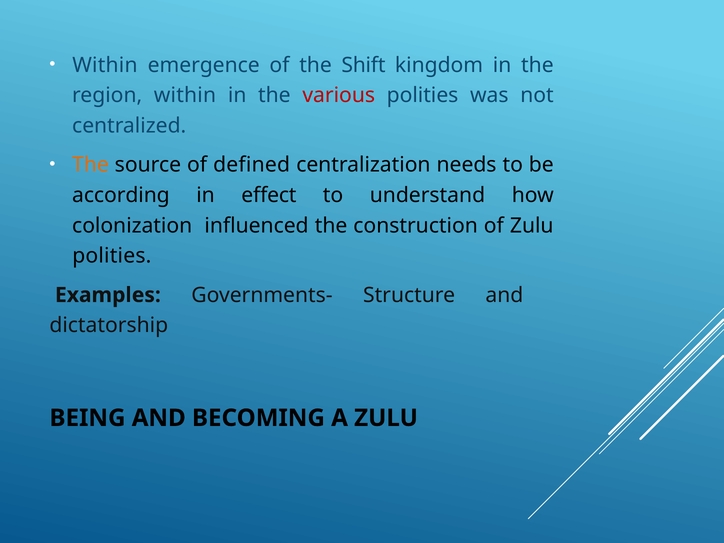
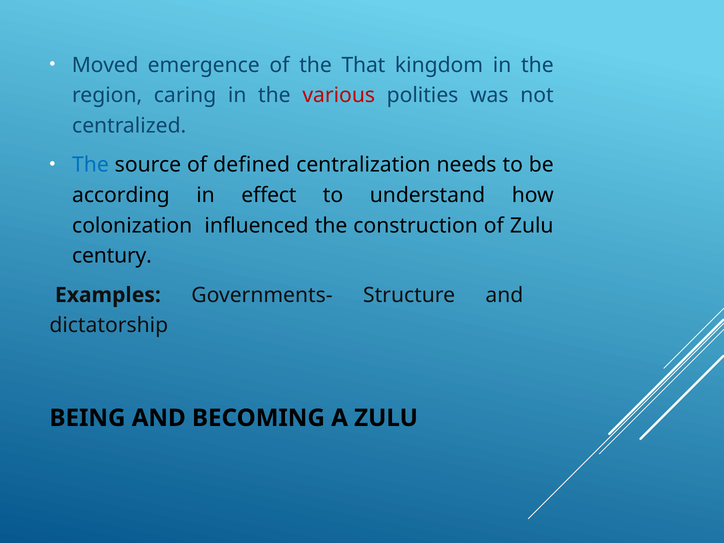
Within at (105, 65): Within -> Moved
Shift: Shift -> That
region within: within -> caring
The at (90, 165) colour: orange -> blue
polities at (112, 256): polities -> century
